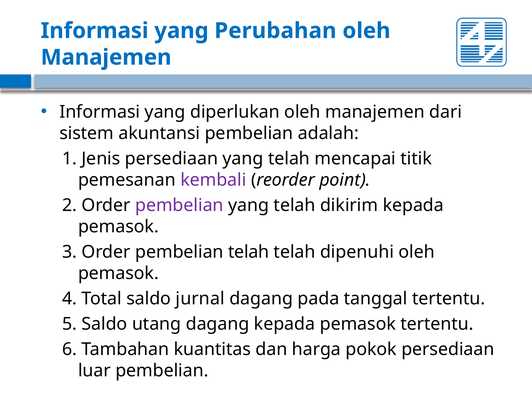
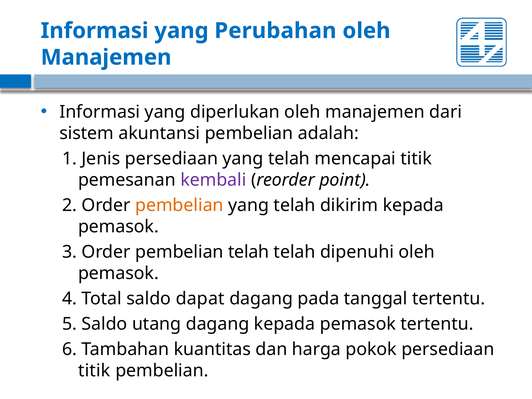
pembelian at (179, 205) colour: purple -> orange
jurnal: jurnal -> dapat
luar at (94, 371): luar -> titik
